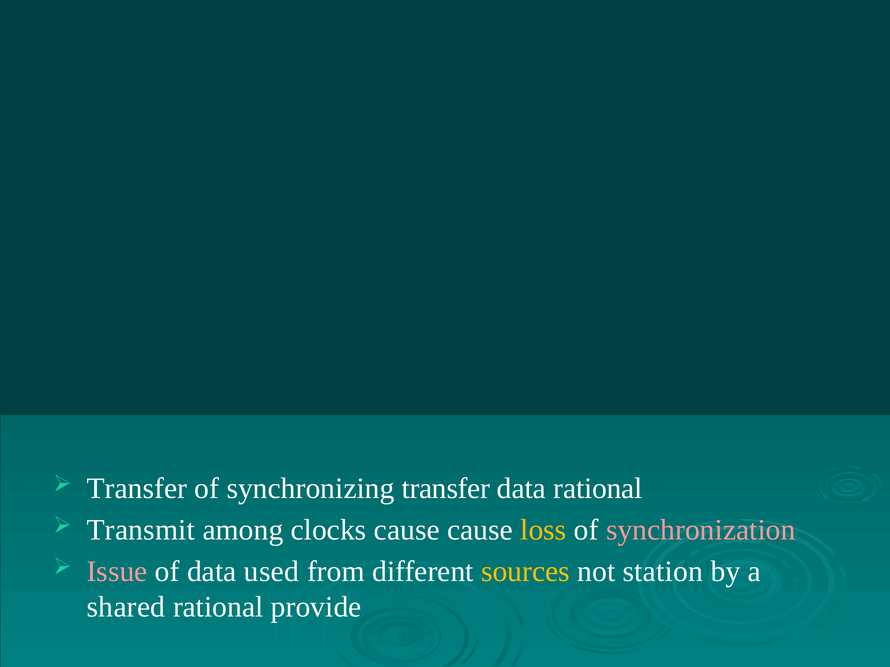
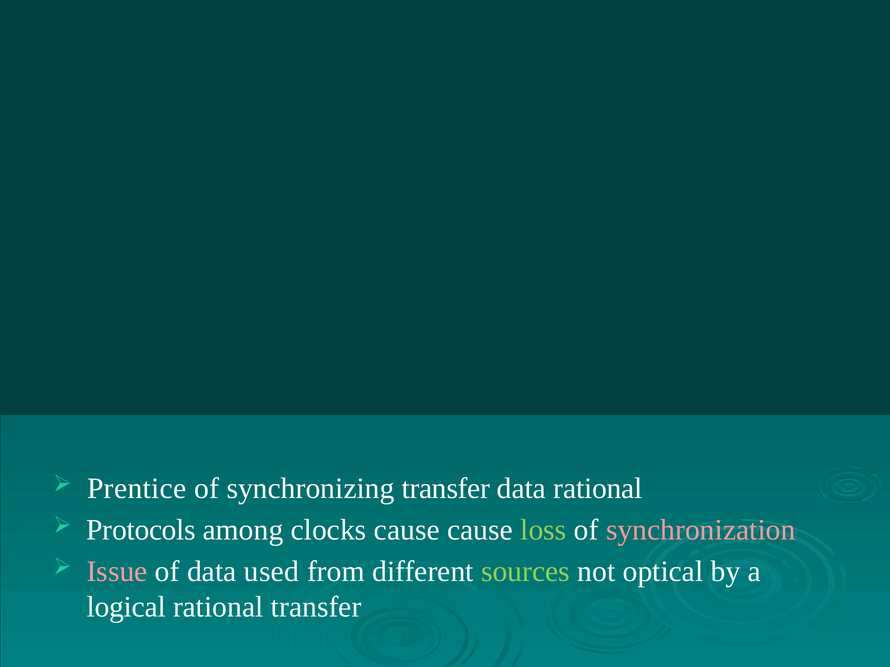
Transfer at (137, 489): Transfer -> Prentice
Transmit: Transmit -> Protocols
loss colour: yellow -> light green
sources colour: yellow -> light green
station: station -> optical
shared: shared -> logical
rational provide: provide -> transfer
